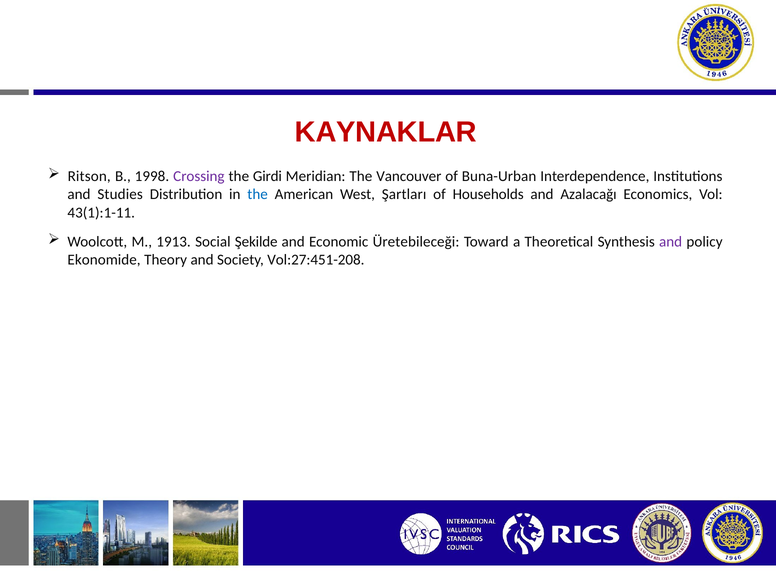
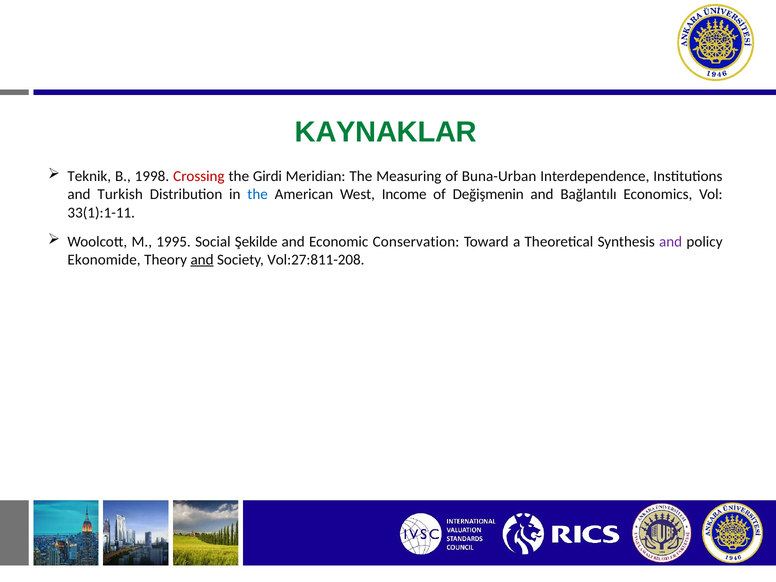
KAYNAKLAR colour: red -> green
Ritson: Ritson -> Teknik
Crossing colour: purple -> red
Vancouver: Vancouver -> Measuring
Studies: Studies -> Turkish
Şartları: Şartları -> Income
Households: Households -> Değişmenin
Azalacağı: Azalacağı -> Bağlantılı
43(1):1-11: 43(1):1-11 -> 33(1):1-11
1913: 1913 -> 1995
Üretebileceği: Üretebileceği -> Conservation
and at (202, 260) underline: none -> present
Vol:27:451-208: Vol:27:451-208 -> Vol:27:811-208
